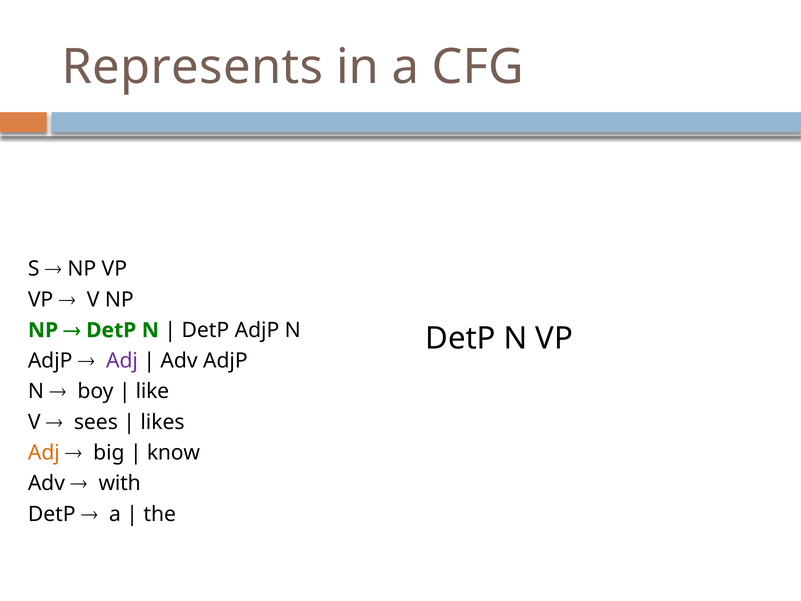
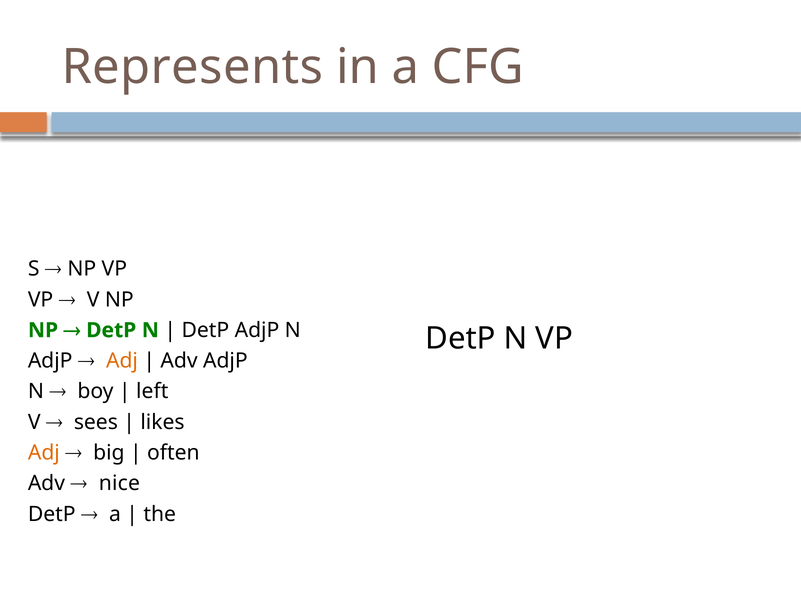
Adj at (122, 361) colour: purple -> orange
like: like -> left
know: know -> often
with: with -> nice
